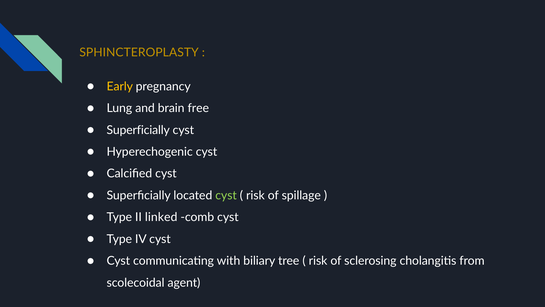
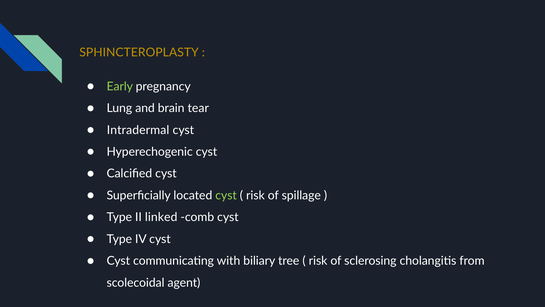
Early colour: yellow -> light green
free: free -> tear
Superficially at (138, 130): Superficially -> Intradermal
